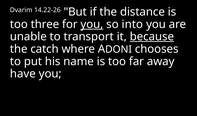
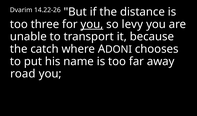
into: into -> levy
because underline: present -> none
have: have -> road
